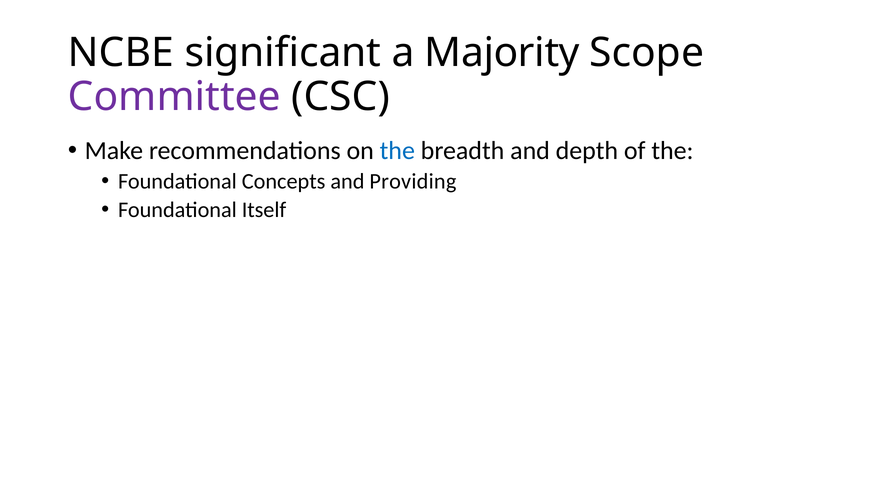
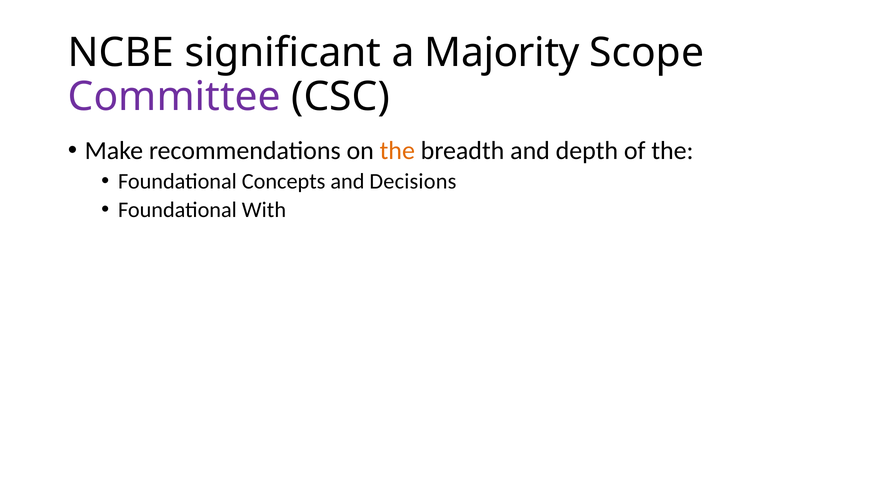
the at (397, 151) colour: blue -> orange
Providing: Providing -> Decisions
Itself: Itself -> With
